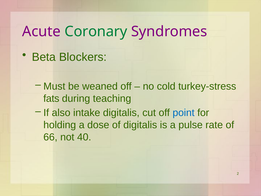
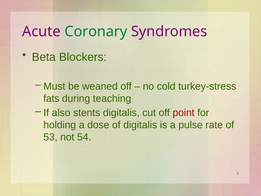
intake: intake -> stents
point colour: blue -> red
66: 66 -> 53
40: 40 -> 54
